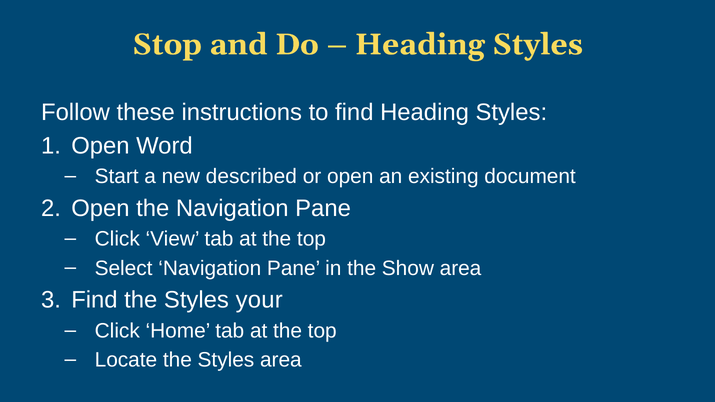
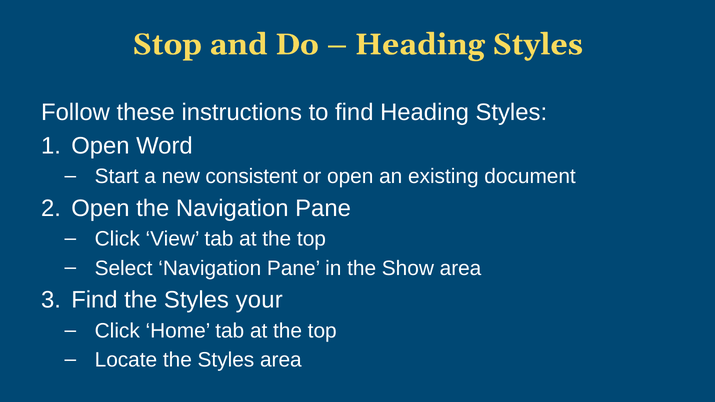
described: described -> consistent
